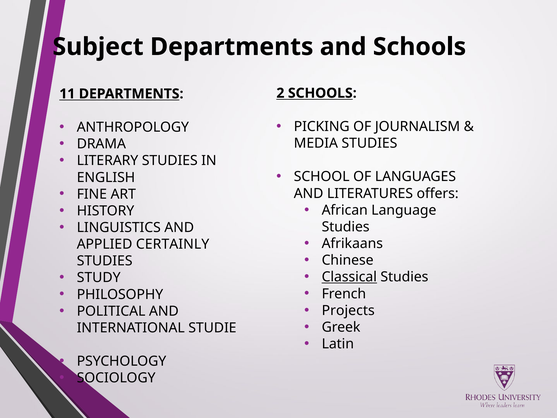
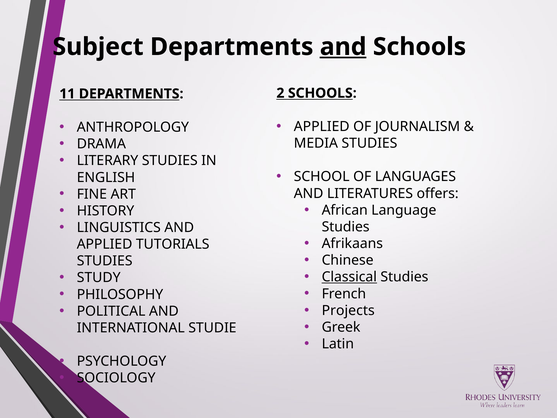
and at (343, 47) underline: none -> present
PICKING at (322, 126): PICKING -> APPLIED
CERTAINLY: CERTAINLY -> TUTORIALS
